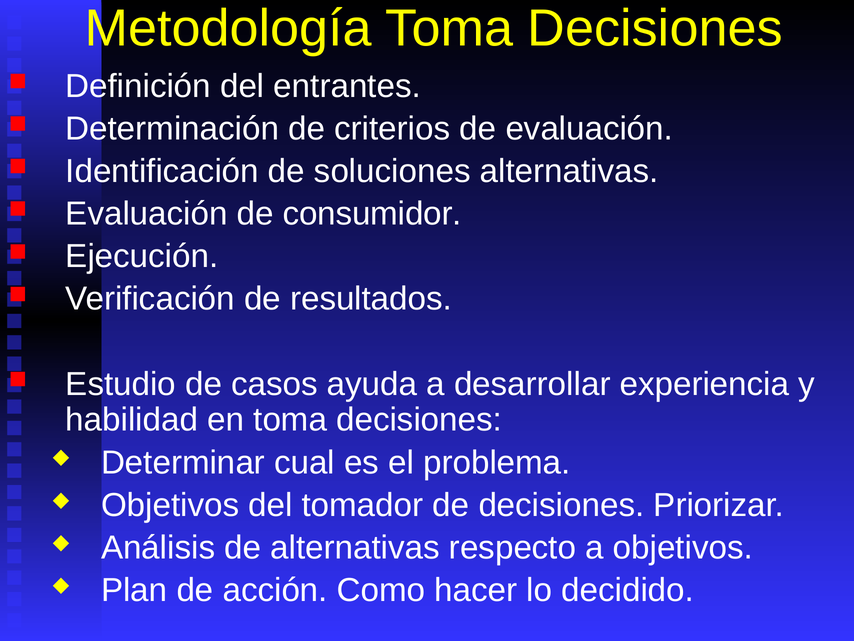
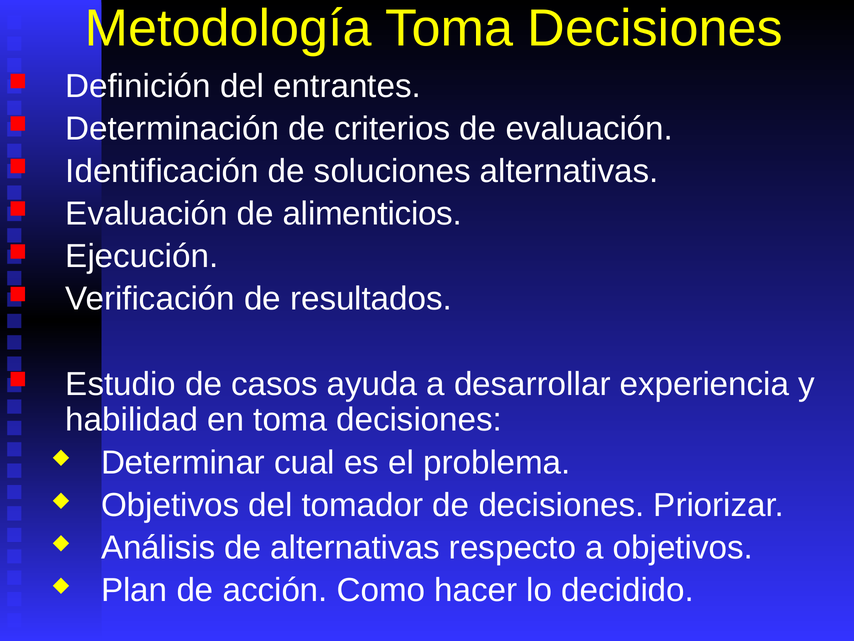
consumidor: consumidor -> alimenticios
